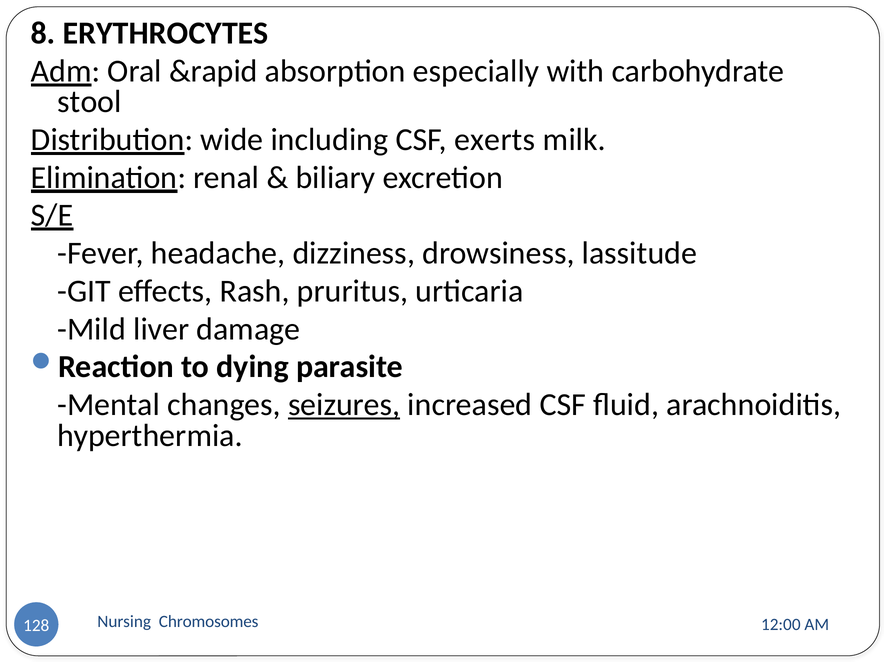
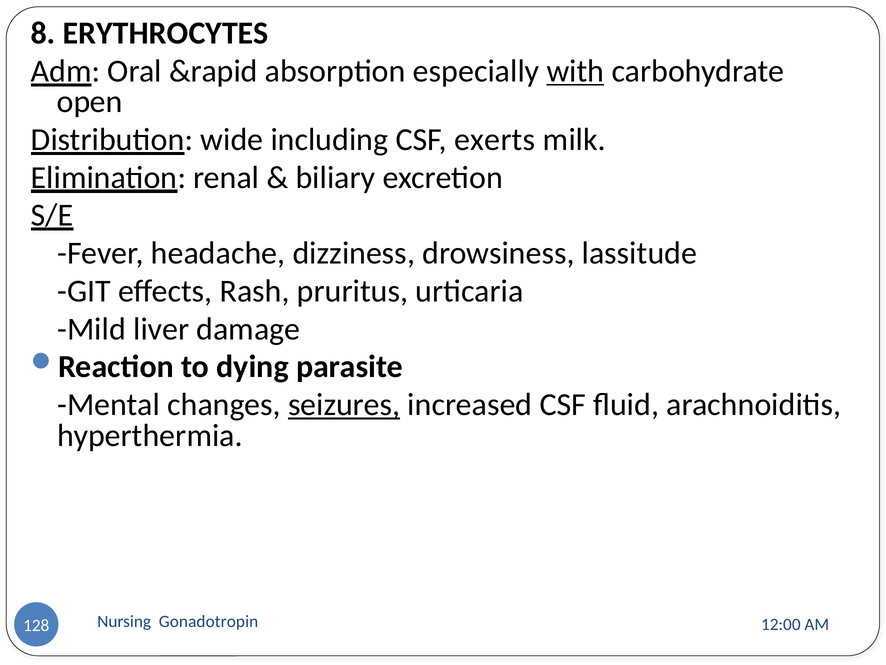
with underline: none -> present
stool: stool -> open
Chromosomes: Chromosomes -> Gonadotropin
